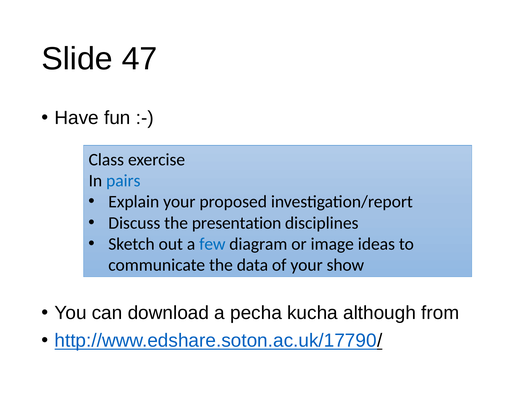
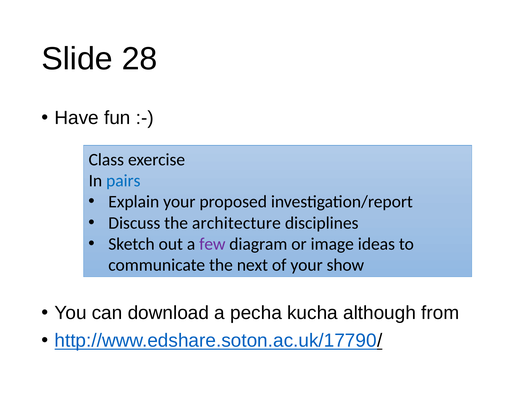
47: 47 -> 28
presentation: presentation -> architecture
few colour: blue -> purple
data: data -> next
